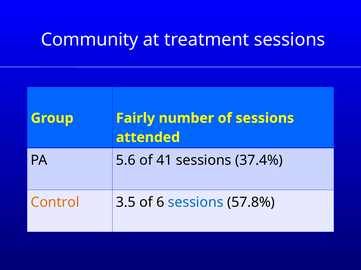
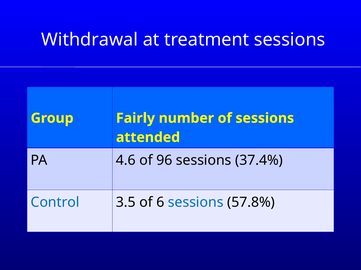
Community: Community -> Withdrawal
5.6: 5.6 -> 4.6
41: 41 -> 96
Control colour: orange -> blue
